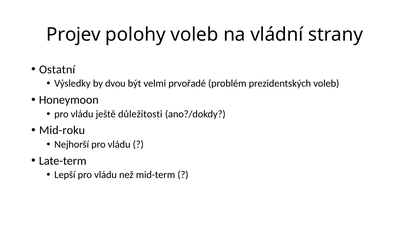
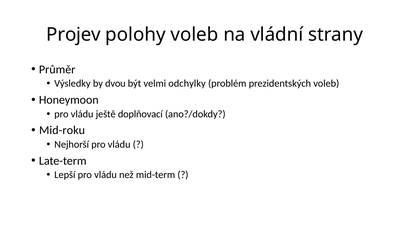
Ostatní: Ostatní -> Průměr
prvořadé: prvořadé -> odchylky
důležitosti: důležitosti -> doplňovací
